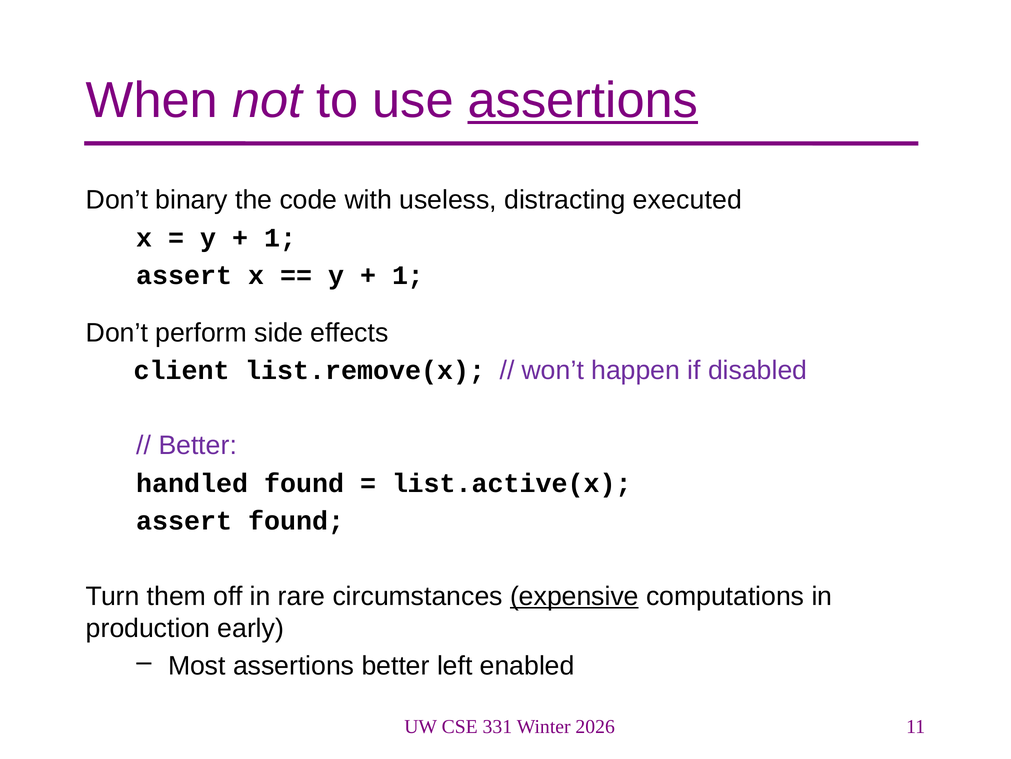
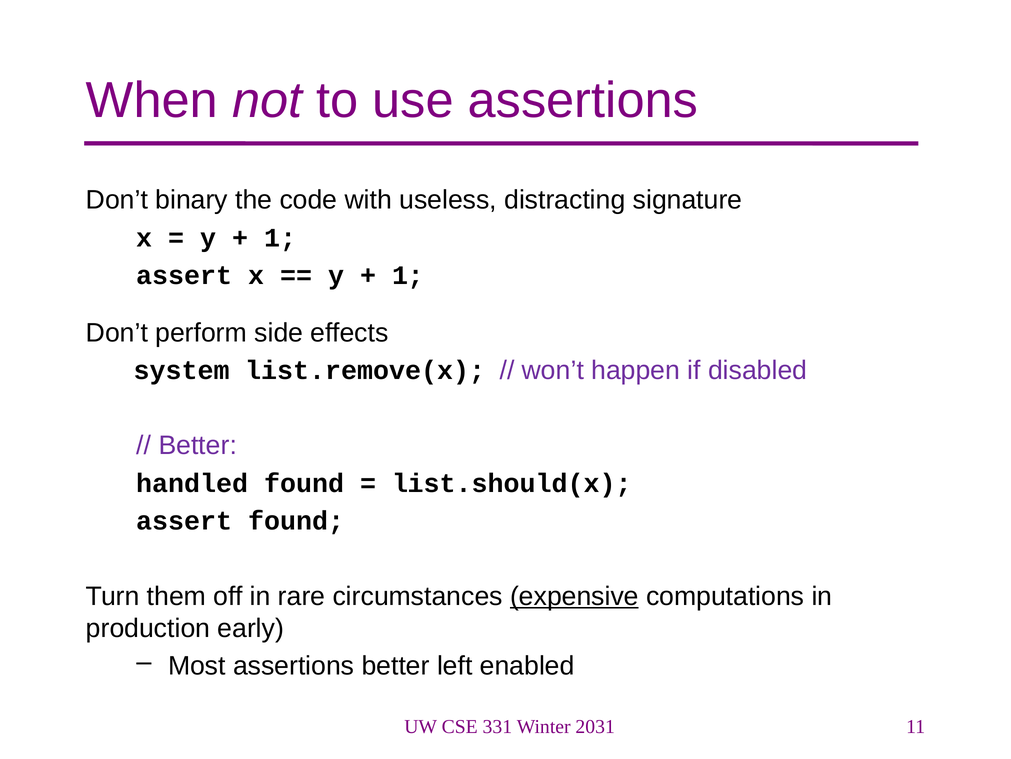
assertions at (583, 100) underline: present -> none
executed: executed -> signature
client: client -> system
list.active(x: list.active(x -> list.should(x
2026: 2026 -> 2031
